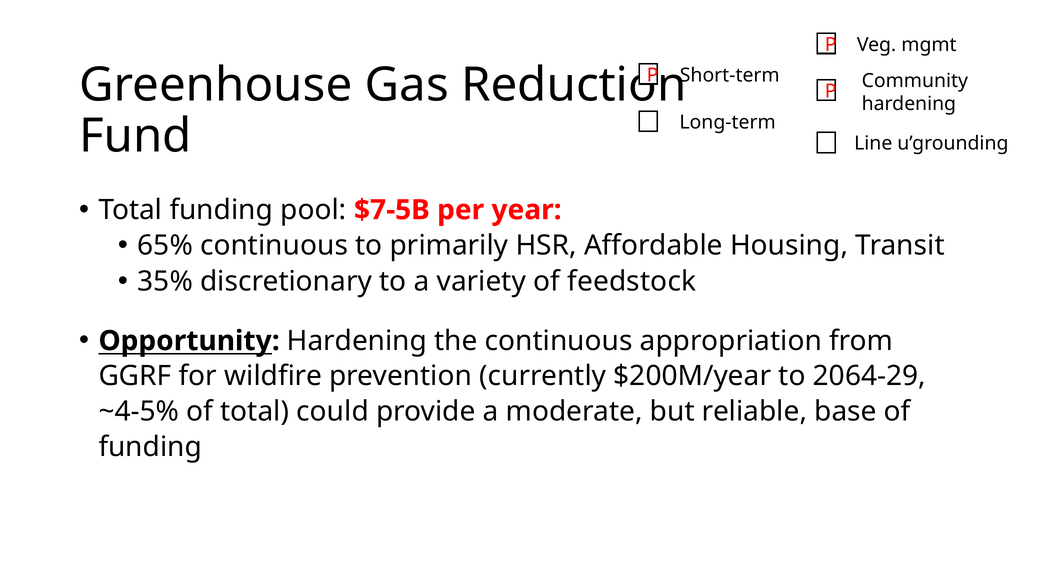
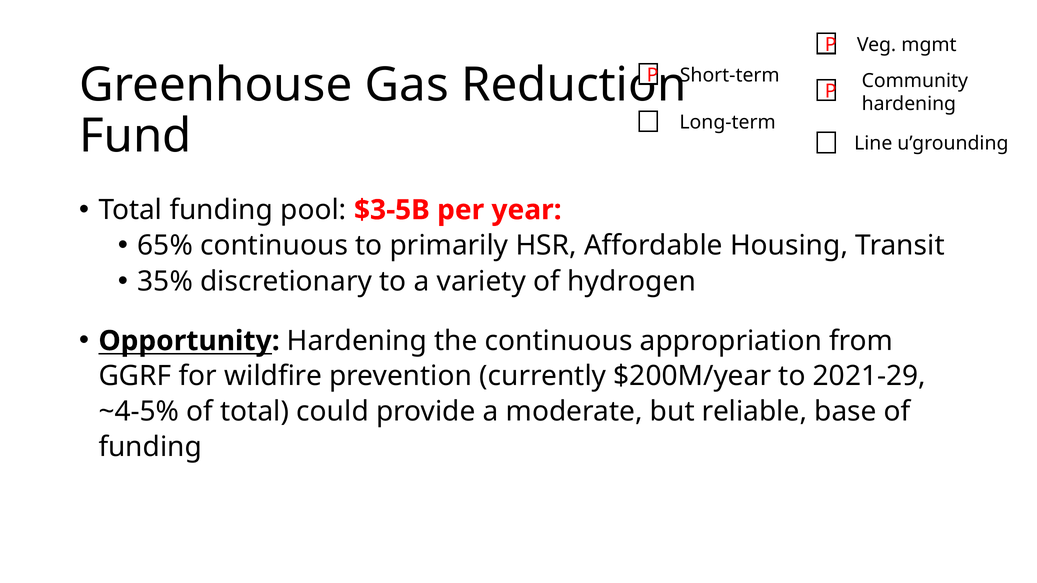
$7-5B: $7-5B -> $3-5B
feedstock: feedstock -> hydrogen
2064-29: 2064-29 -> 2021-29
